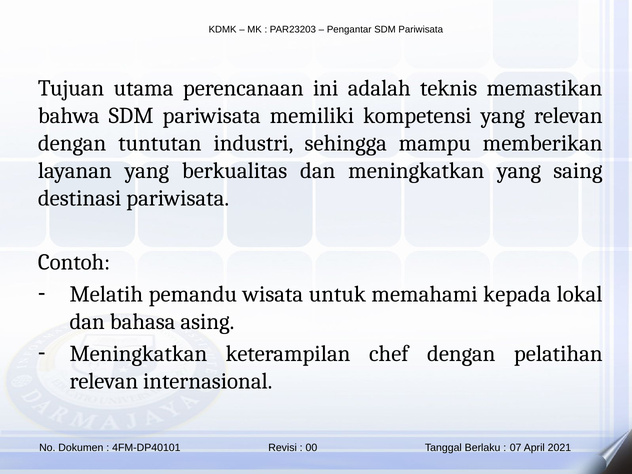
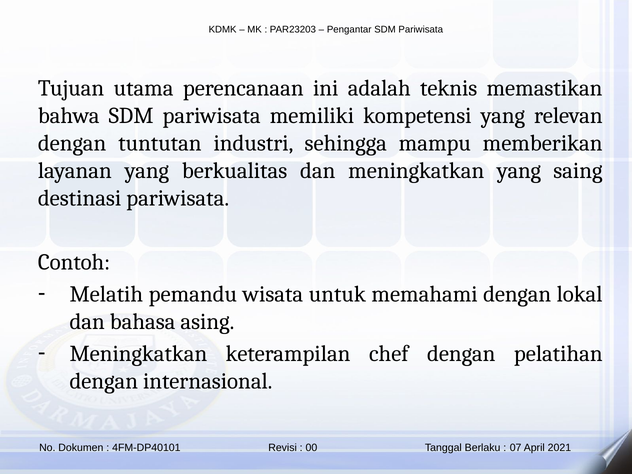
memahami kepada: kepada -> dengan
relevan at (104, 381): relevan -> dengan
